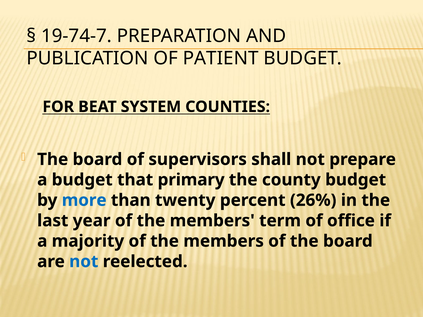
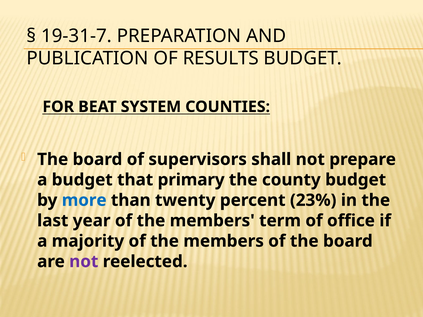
19-74-7: 19-74-7 -> 19-31-7
PATIENT: PATIENT -> RESULTS
26%: 26% -> 23%
not at (84, 262) colour: blue -> purple
